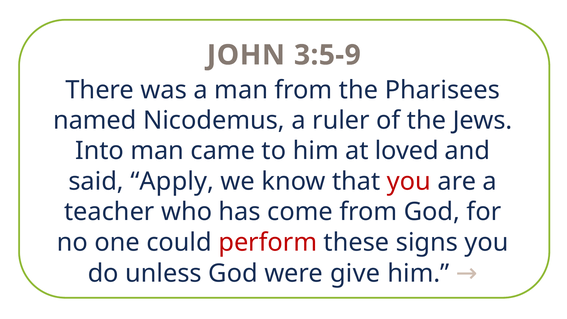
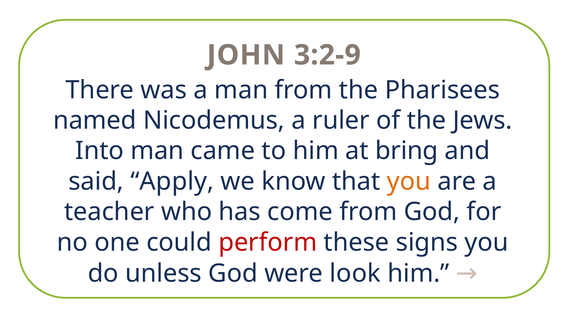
3:5-9: 3:5-9 -> 3:2-9
loved: loved -> bring
you at (409, 181) colour: red -> orange
give: give -> look
